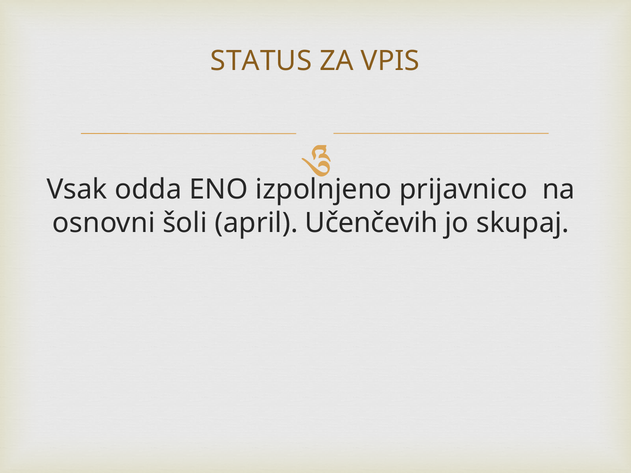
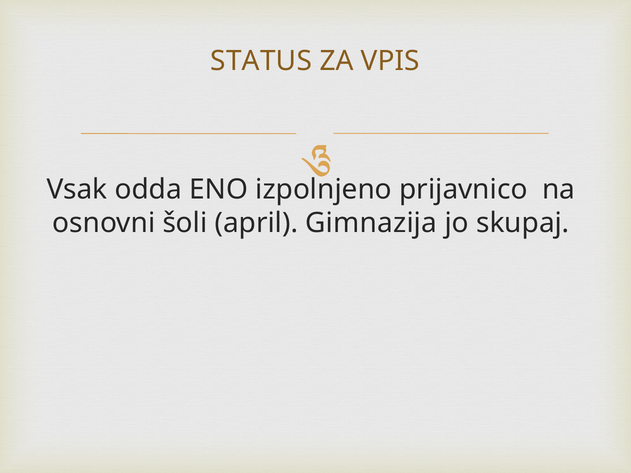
Učenčevih: Učenčevih -> Gimnazija
